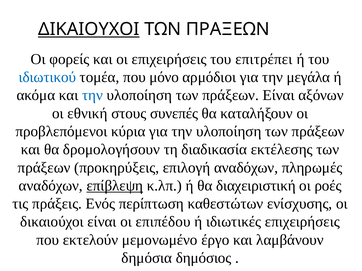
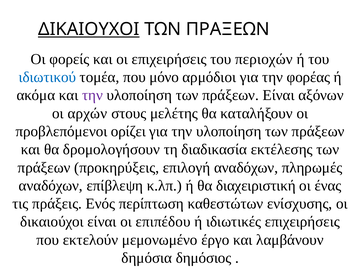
επιτρέπει: επιτρέπει -> περιοχών
μεγάλα: μεγάλα -> φορέας
την at (93, 95) colour: blue -> purple
εθνική: εθνική -> αρχών
συνεπές: συνεπές -> μελέτης
κύρια: κύρια -> ορίζει
επίβλεψη underline: present -> none
ροές: ροές -> ένας
